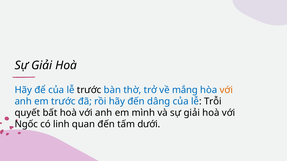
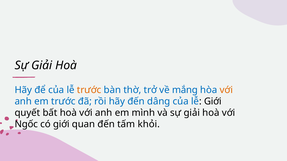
trước at (89, 90) colour: black -> orange
lễ Trỗi: Trỗi -> Giới
có linh: linh -> giới
dưới: dưới -> khỏi
